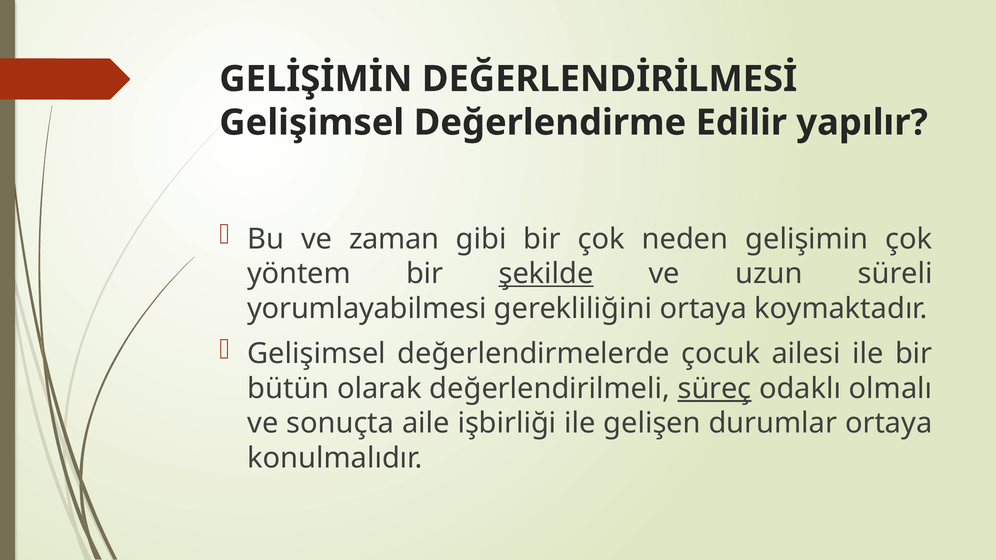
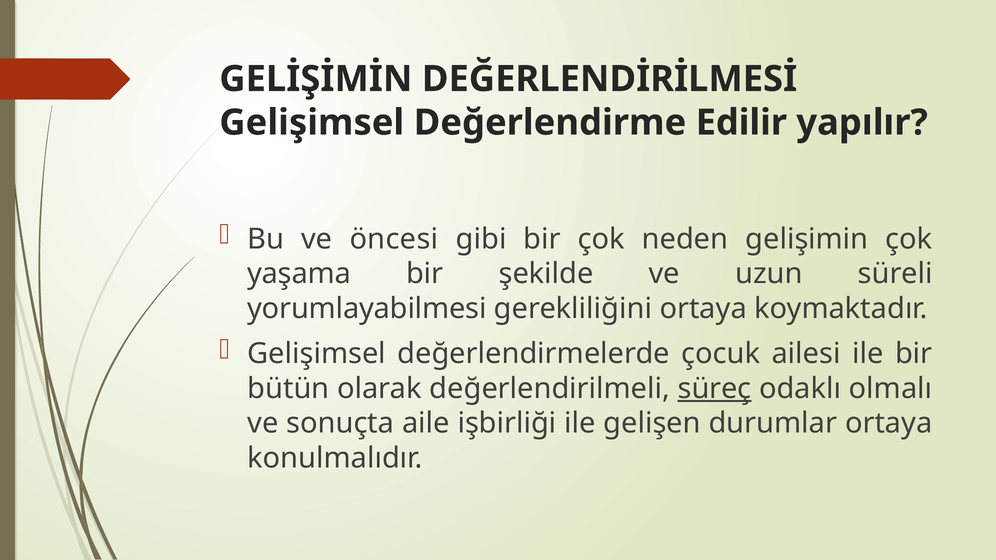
zaman: zaman -> öncesi
yöntem: yöntem -> yaşama
şekilde underline: present -> none
